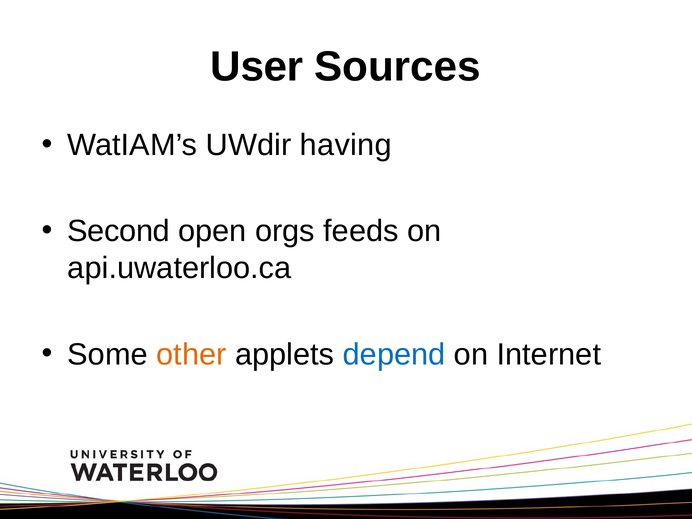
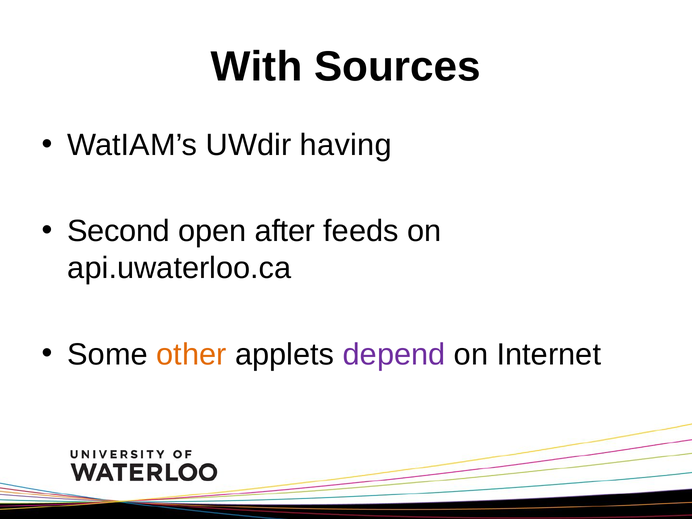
User: User -> With
orgs: orgs -> after
depend colour: blue -> purple
